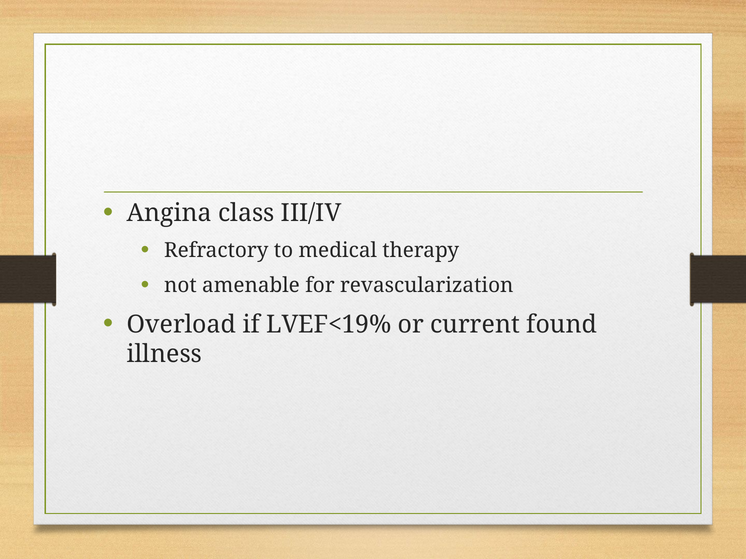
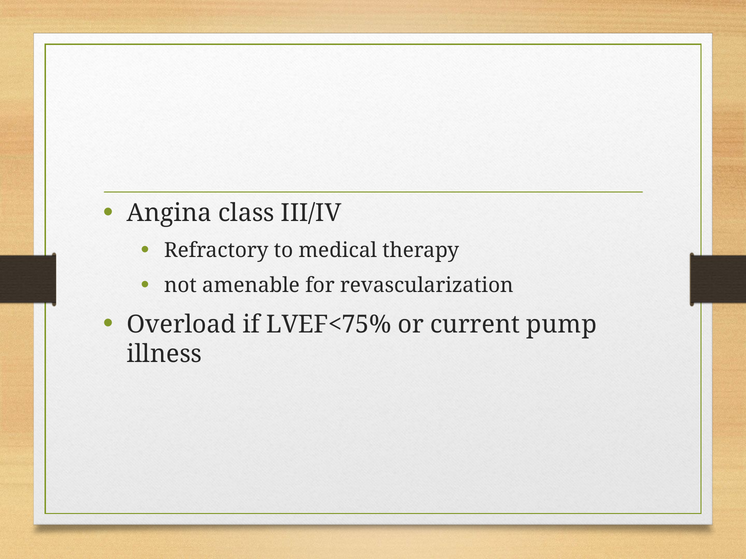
LVEF<19%: LVEF<19% -> LVEF<75%
found: found -> pump
